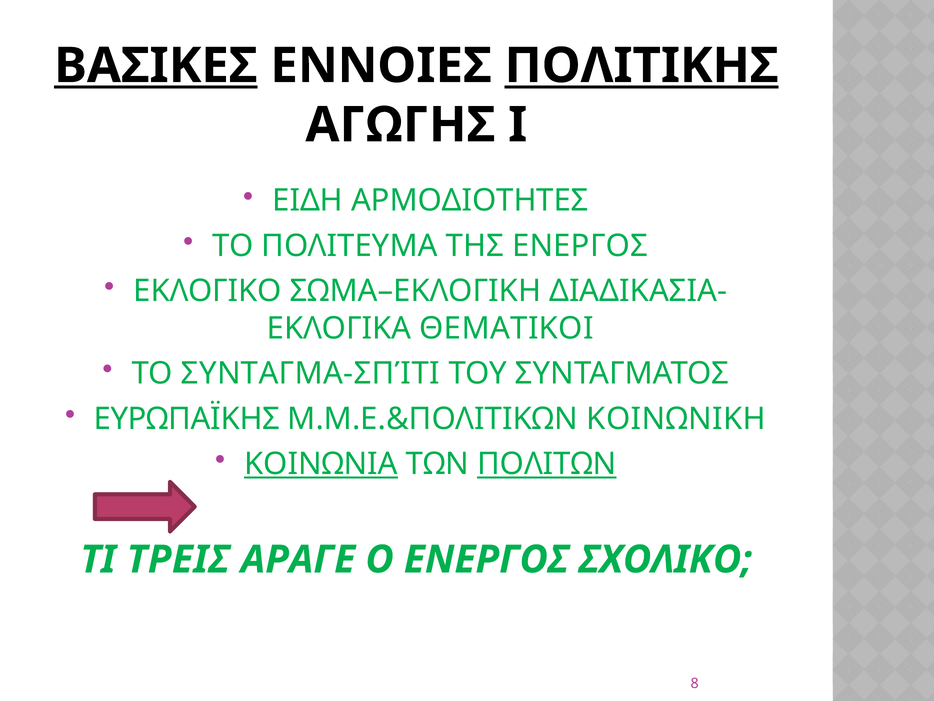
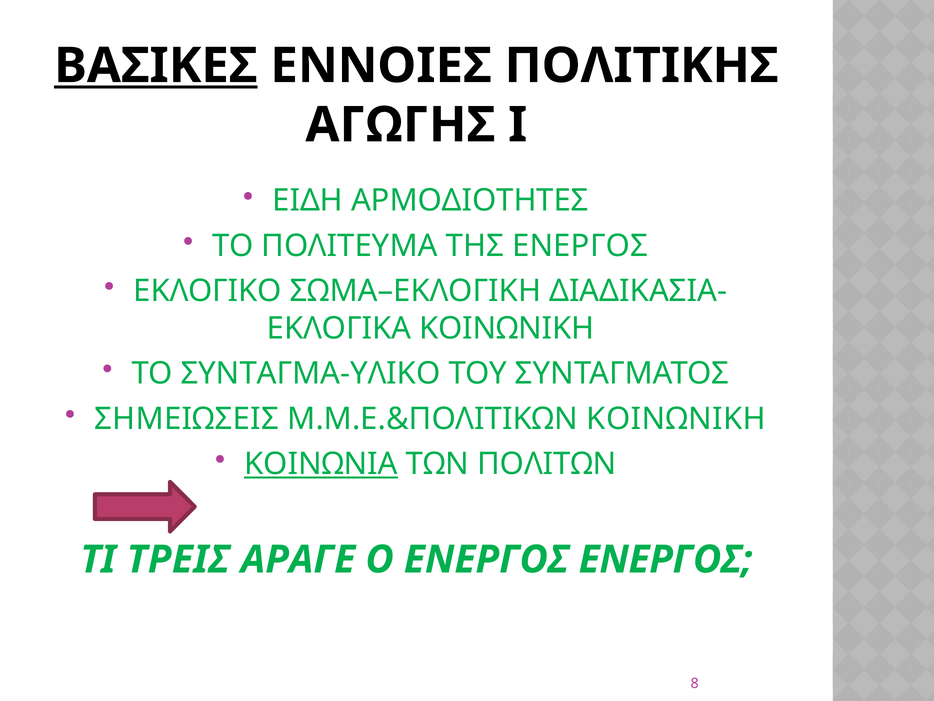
ΠΟΛΙΤΙΚΗΣ underline: present -> none
ΘΕΜΑΤΙΚΟΙ at (507, 328): ΘΕΜΑΤΙΚΟΙ -> ΚΟΙΝΩΝΙΚΗ
ΣΥΝΤΑΓΜΑ-ΣΠΊΤΙ: ΣΥΝΤΑΓΜΑ-ΣΠΊΤΙ -> ΣΥΝΤΑΓΜΑ-ΥΛΙΚΟ
ΕΥΡΩΠΑΪΚΗΣ: ΕΥΡΩΠΑΪΚΗΣ -> ΣΗΜΕΙΩΣΕΙΣ
ΠΟΛΙΤΩΝ underline: present -> none
ΕΝΕΡΓΟΣ ΣΧΟΛΙΚΟ: ΣΧΟΛΙΚΟ -> ΕΝΕΡΓΟΣ
